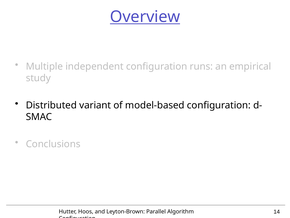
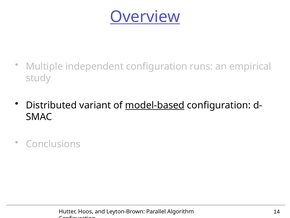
model-based underline: none -> present
